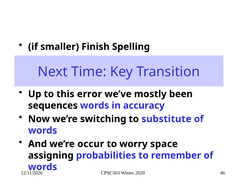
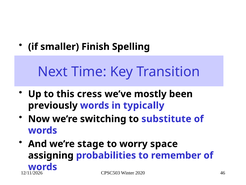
error: error -> cress
sequences: sequences -> previously
accuracy: accuracy -> typically
occur: occur -> stage
